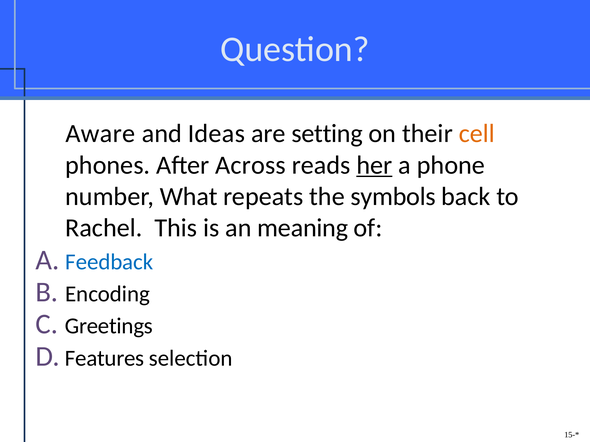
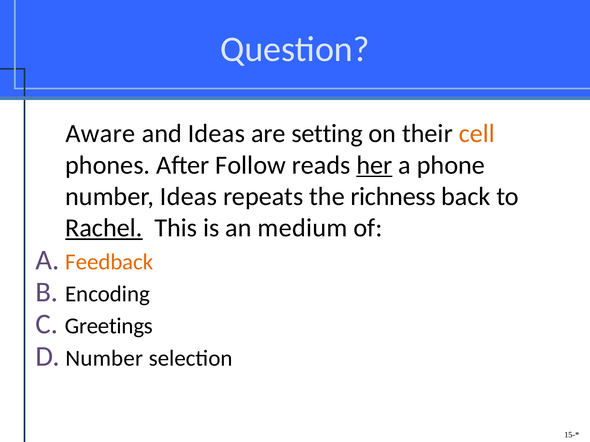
Across: Across -> Follow
number What: What -> Ideas
symbols: symbols -> richness
Rachel underline: none -> present
meaning: meaning -> medium
Feedback colour: blue -> orange
Features at (105, 359): Features -> Number
